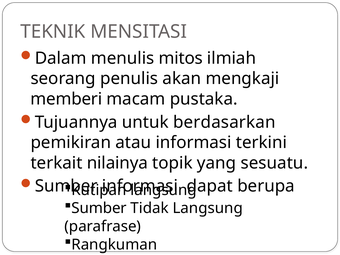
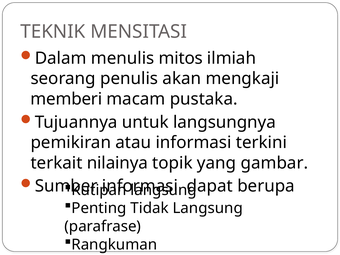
berdasarkan: berdasarkan -> langsungnya
sesuatu: sesuatu -> gambar
Sumber at (99, 208): Sumber -> Penting
